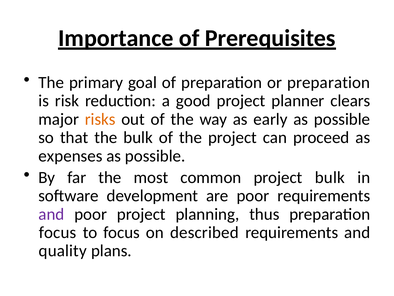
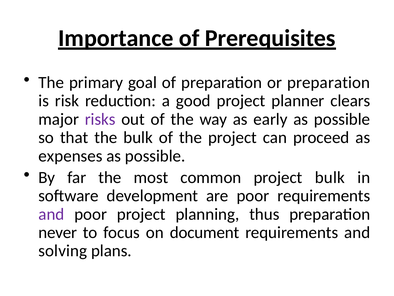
risks colour: orange -> purple
focus at (58, 232): focus -> never
described: described -> document
quality: quality -> solving
